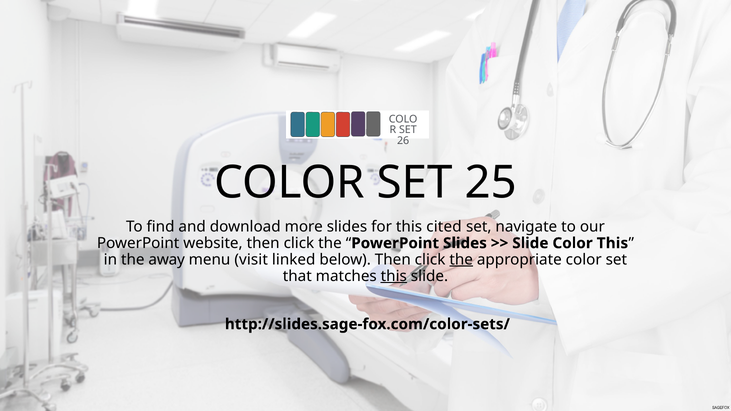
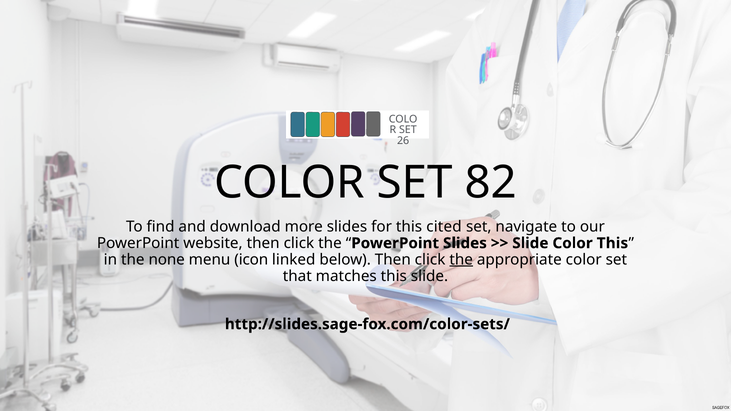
25: 25 -> 82
away: away -> none
visit: visit -> icon
this at (394, 276) underline: present -> none
